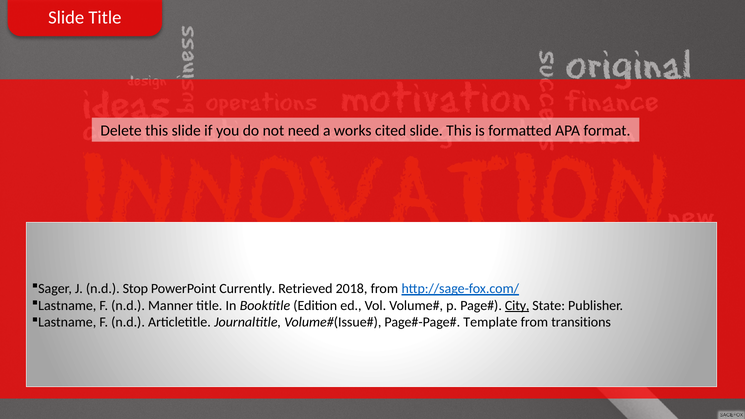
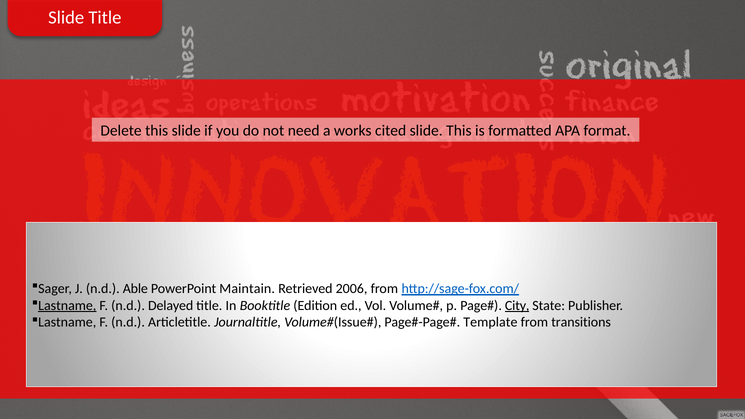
Stop: Stop -> Able
Currently: Currently -> Maintain
2018: 2018 -> 2006
Lastname at (67, 306) underline: none -> present
Manner: Manner -> Delayed
